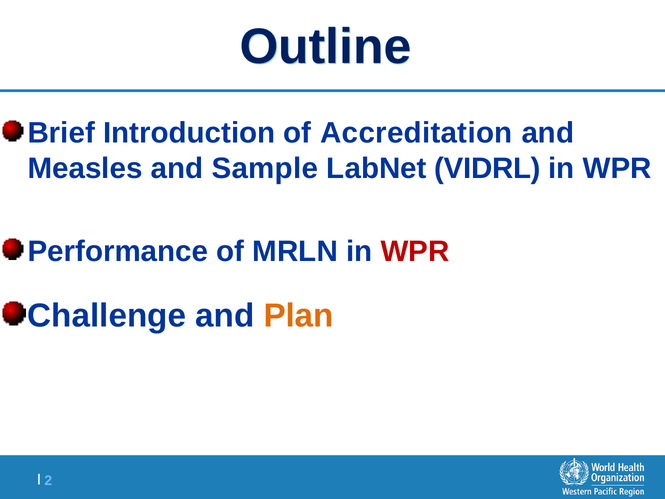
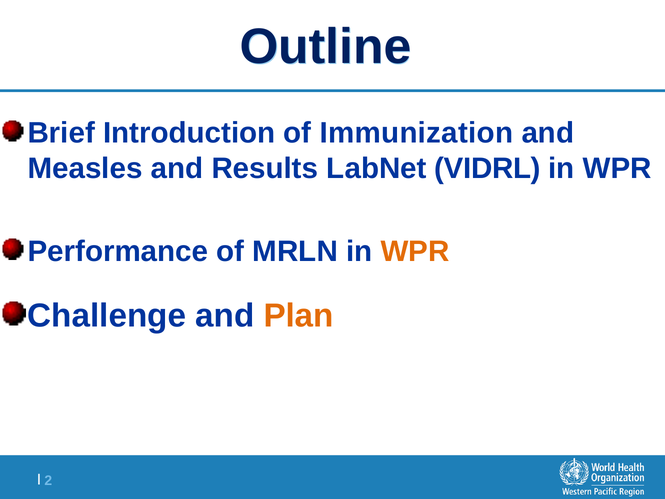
Accreditation: Accreditation -> Immunization
Sample: Sample -> Results
WPR at (415, 251) colour: red -> orange
